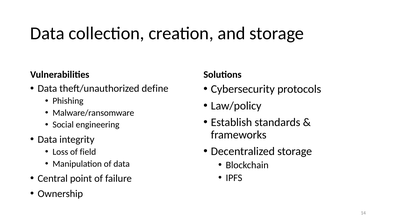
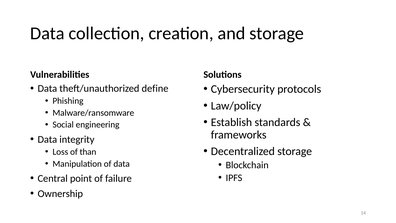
field: field -> than
